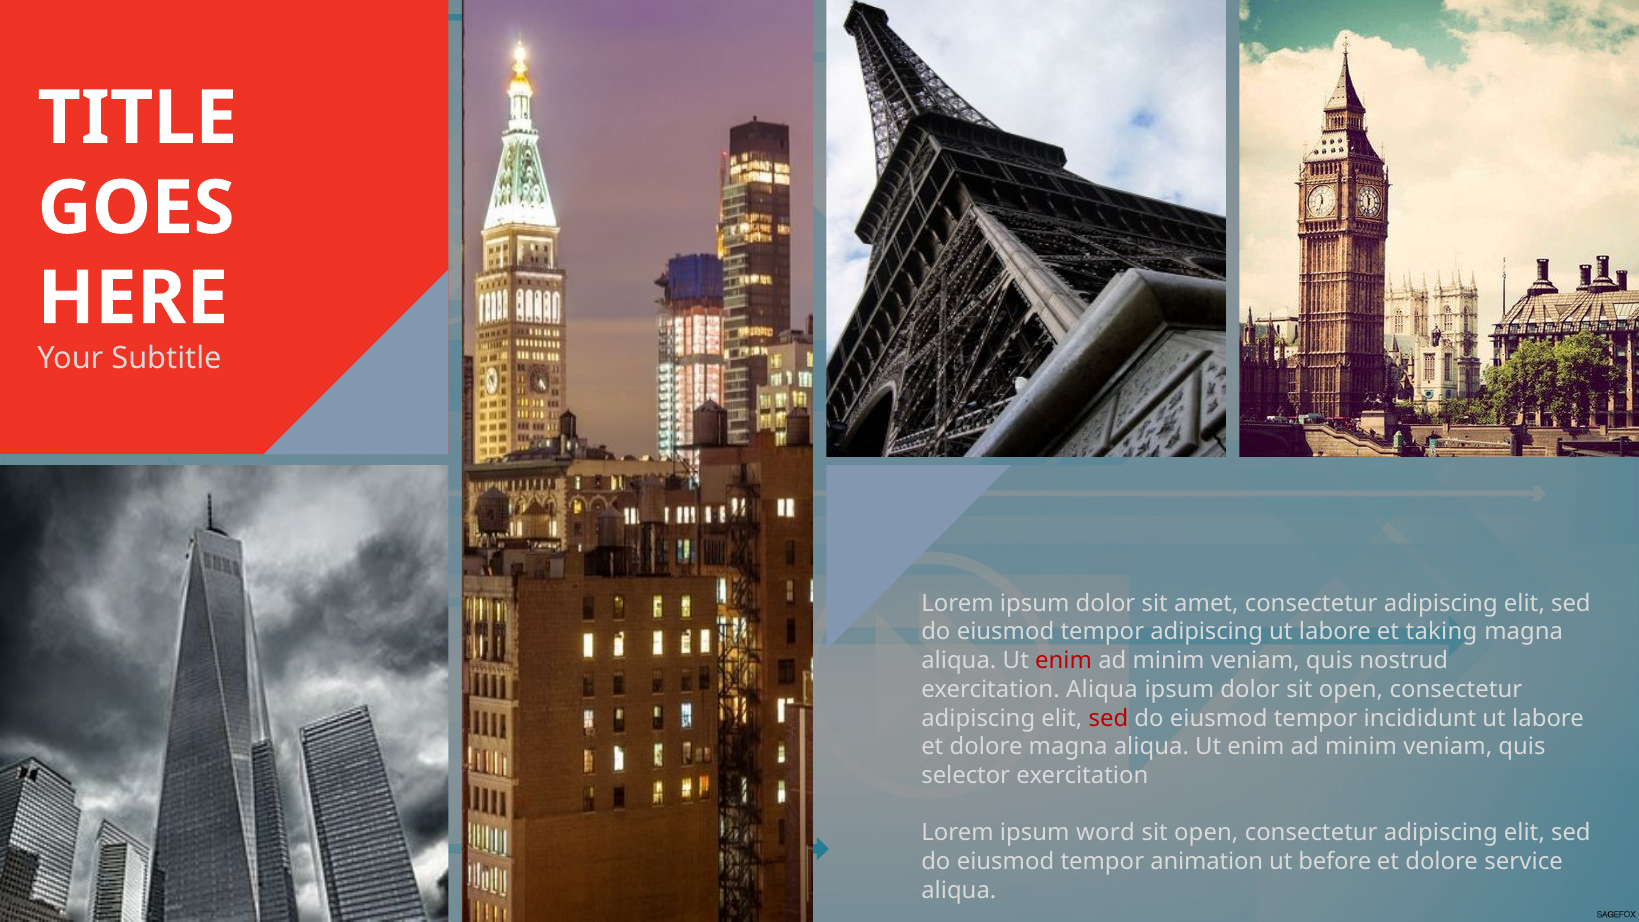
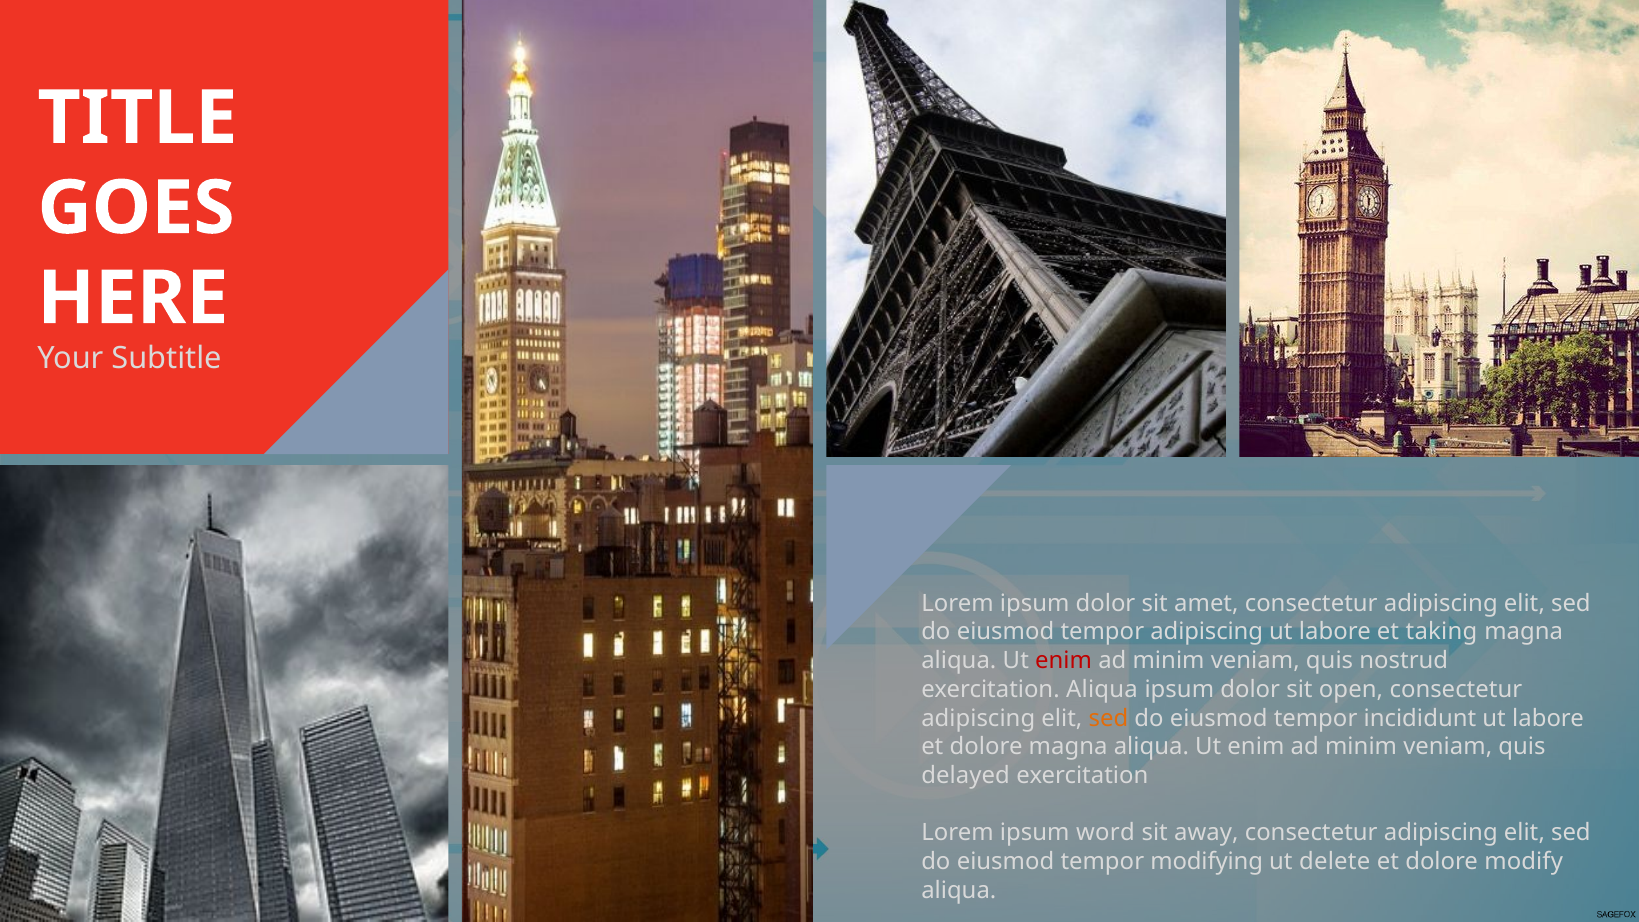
sed at (1108, 718) colour: red -> orange
selector: selector -> delayed
open at (1206, 833): open -> away
animation: animation -> modifying
before: before -> delete
service: service -> modify
